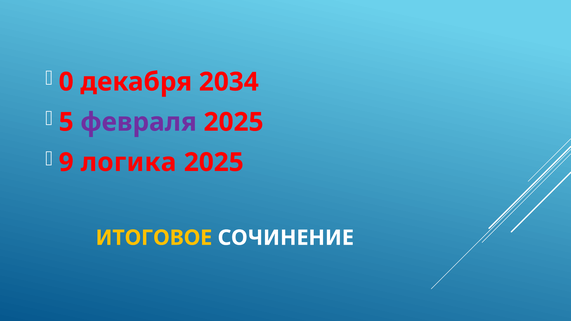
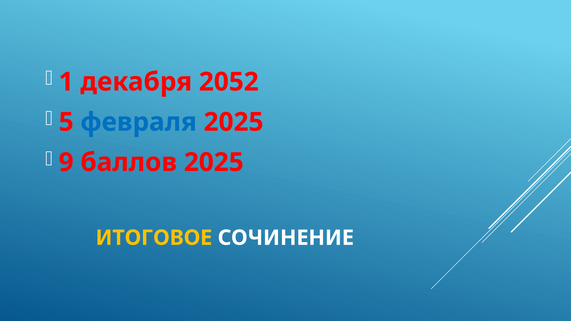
0: 0 -> 1
2034: 2034 -> 2052
февраля colour: purple -> blue
логика: логика -> баллов
